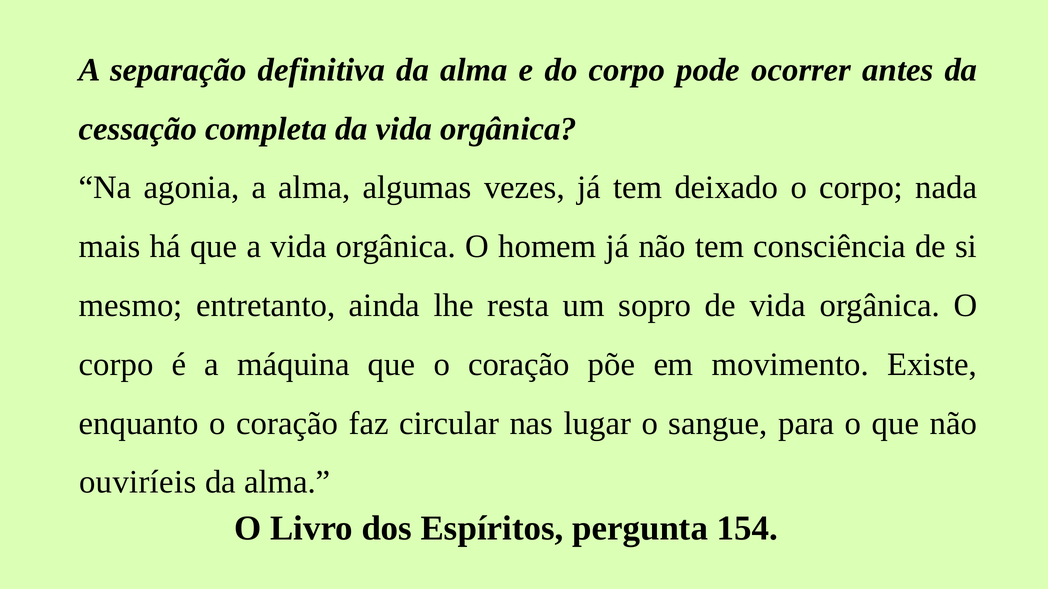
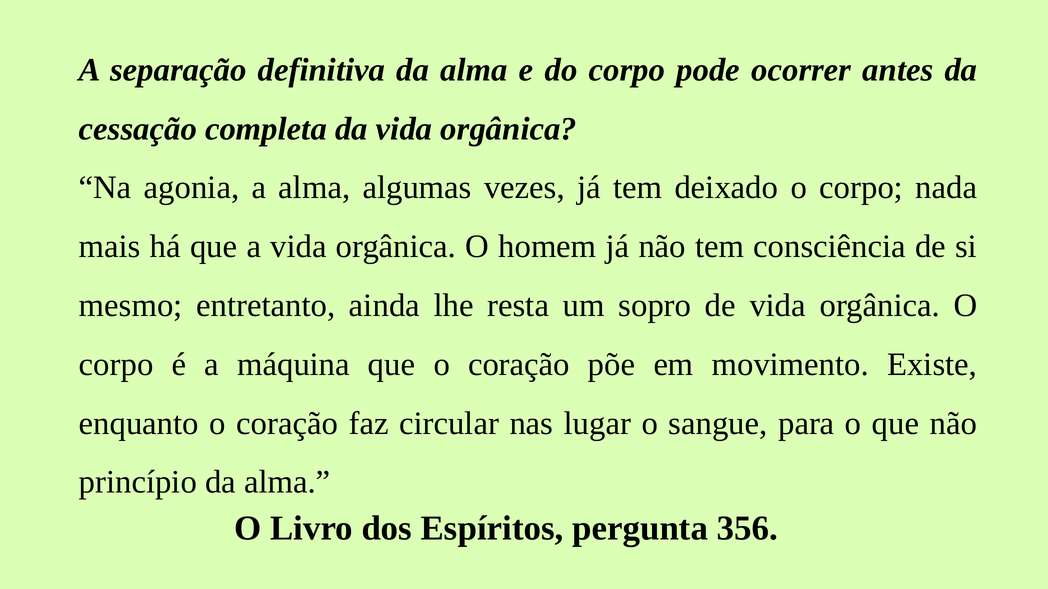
ouviríeis: ouviríeis -> princípio
154: 154 -> 356
